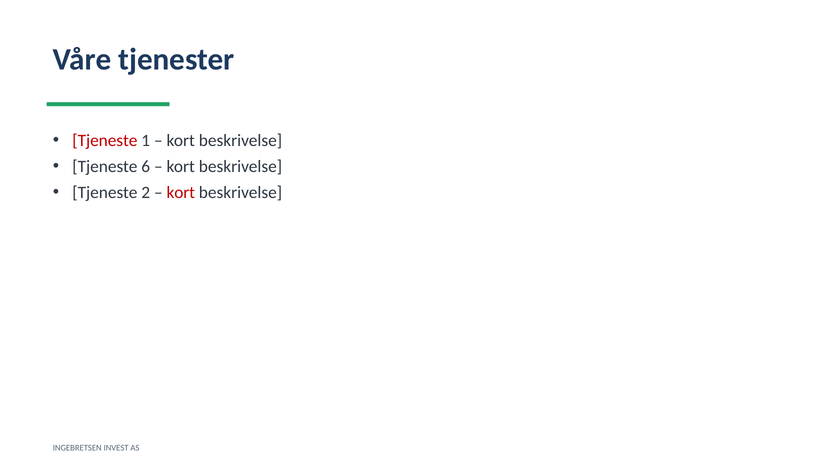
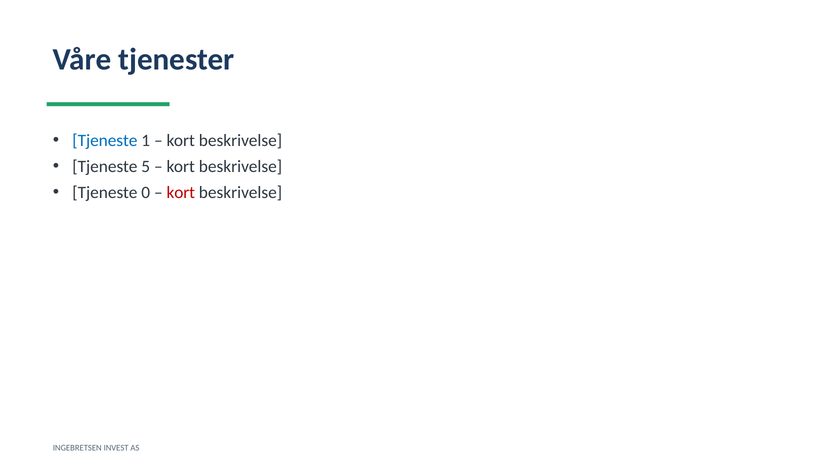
Tjeneste at (105, 141) colour: red -> blue
6: 6 -> 5
2: 2 -> 0
